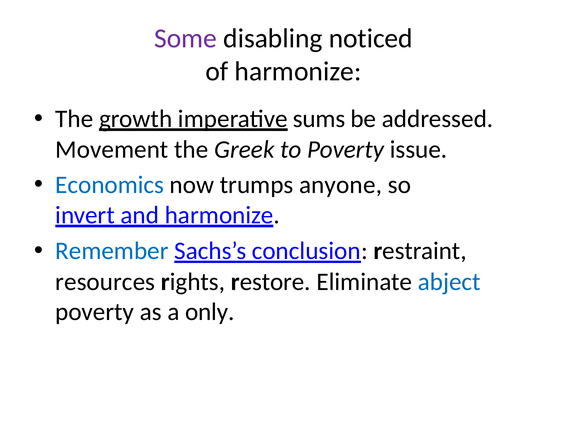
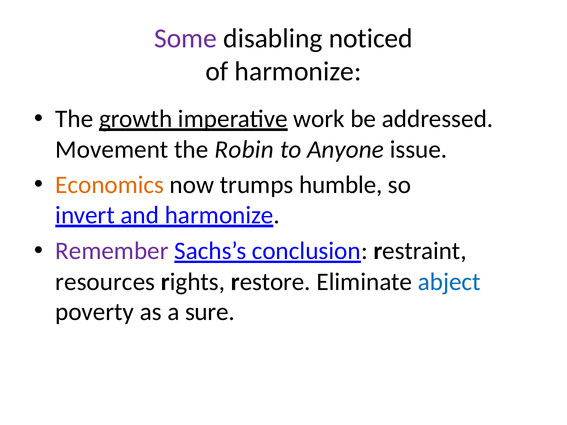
sums: sums -> work
Greek: Greek -> Robin
to Poverty: Poverty -> Anyone
Economics colour: blue -> orange
anyone: anyone -> humble
Remember colour: blue -> purple
only: only -> sure
